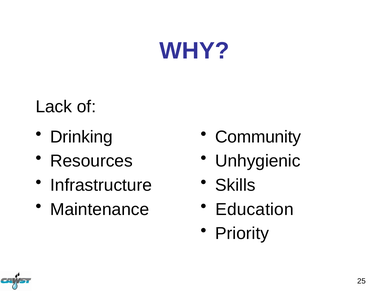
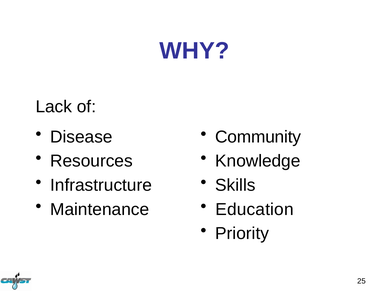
Drinking: Drinking -> Disease
Unhygienic: Unhygienic -> Knowledge
